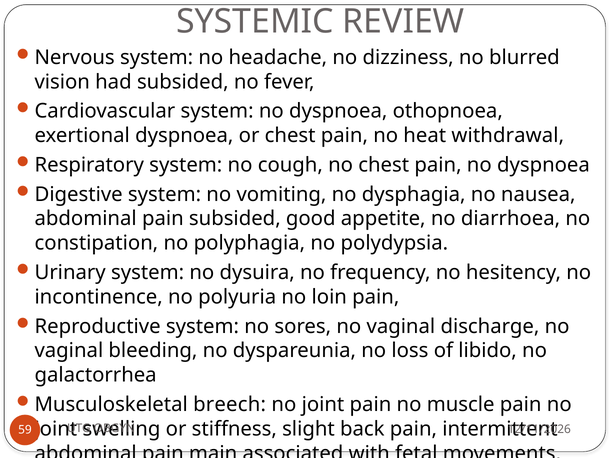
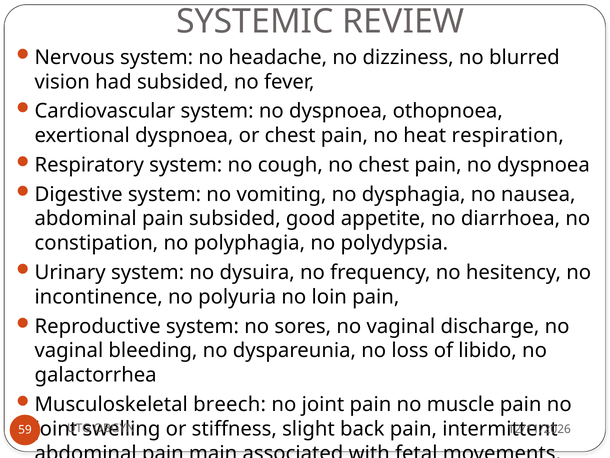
withdrawal: withdrawal -> respiration
